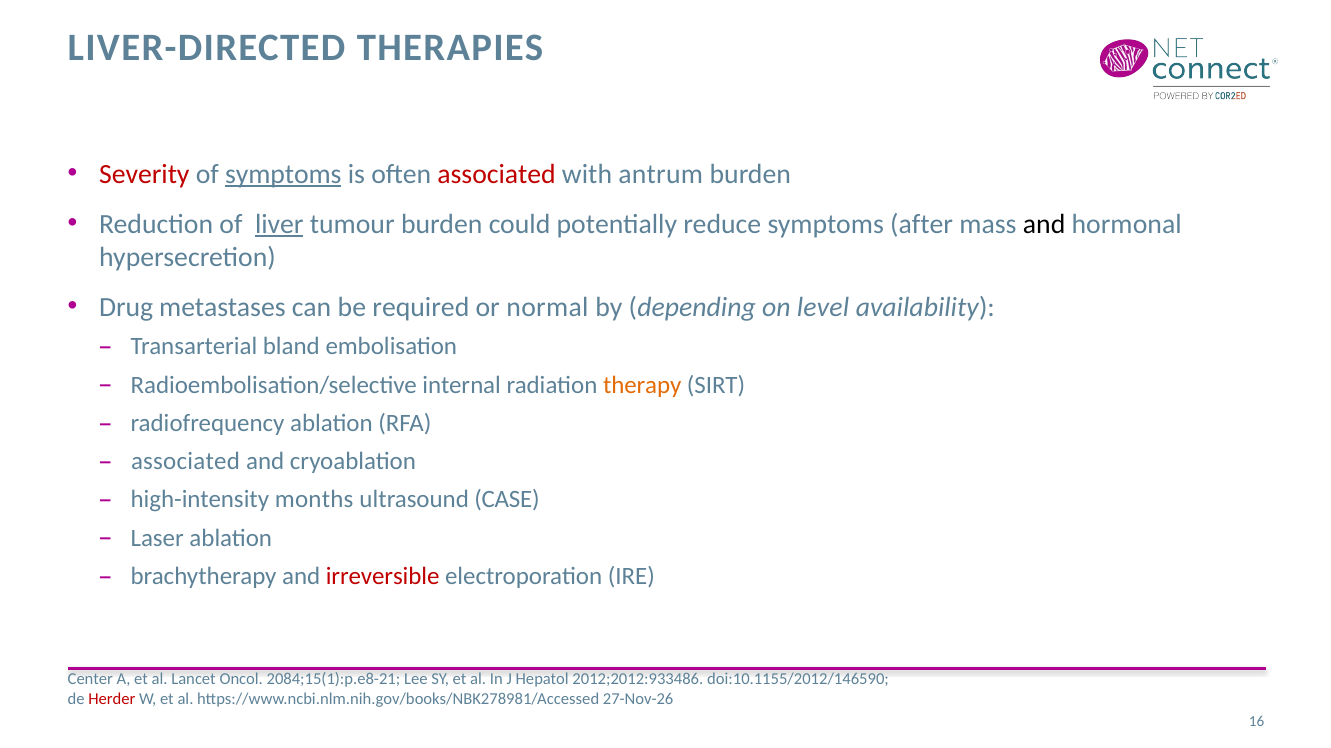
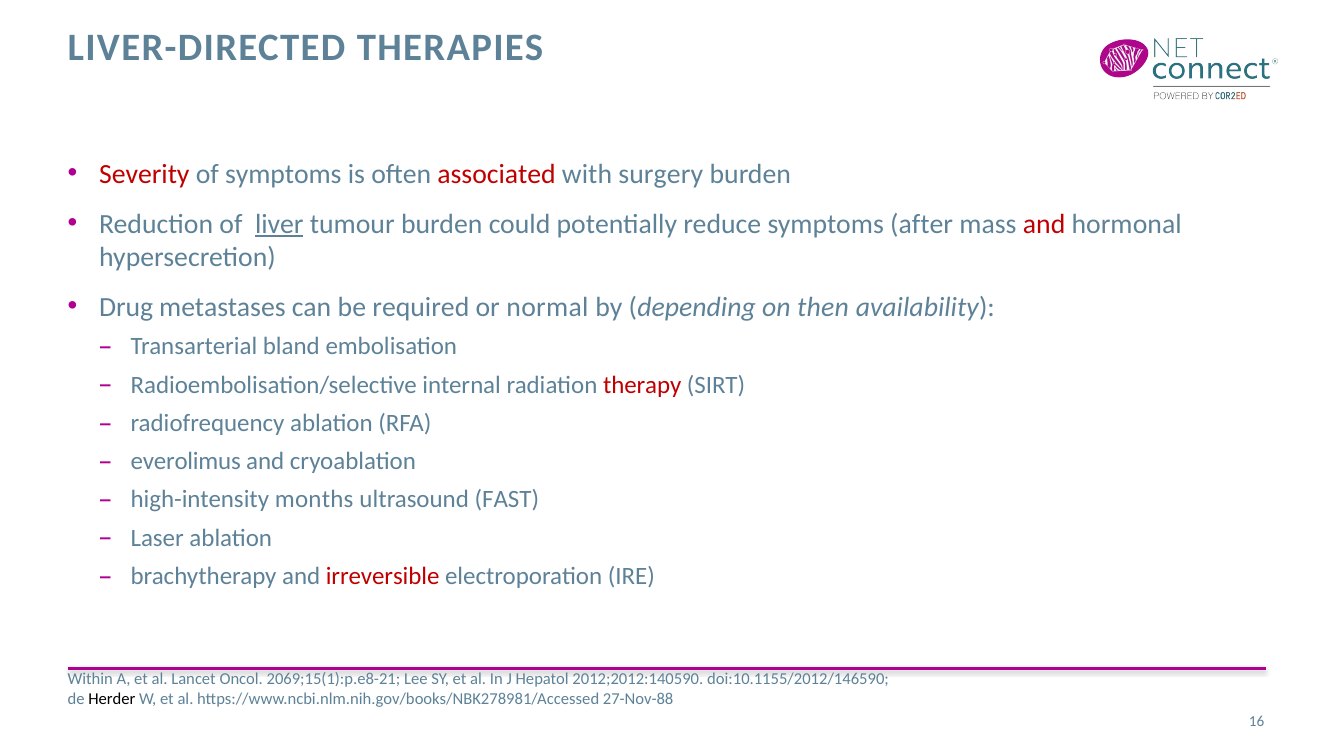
symptoms at (283, 174) underline: present -> none
antrum: antrum -> surgery
and at (1044, 224) colour: black -> red
level: level -> then
therapy colour: orange -> red
associated at (185, 462): associated -> everolimus
CASE: CASE -> FAST
Center: Center -> Within
2084;15(1):p.e8-21: 2084;15(1):p.e8-21 -> 2069;15(1):p.e8-21
2012;2012:933486: 2012;2012:933486 -> 2012;2012:140590
Herder colour: red -> black
27-Nov-26: 27-Nov-26 -> 27-Nov-88
